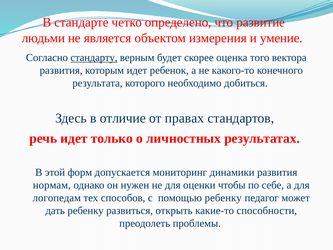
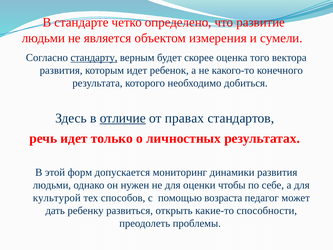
умение: умение -> сумели
отличие underline: none -> present
нормам at (52, 185): нормам -> людьми
логопедам: логопедам -> культурой
помощью ребенку: ребенку -> возраста
